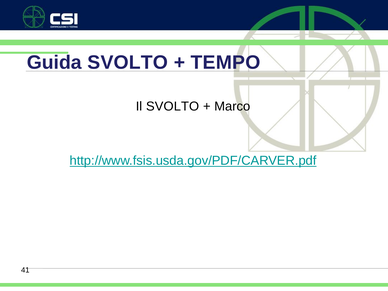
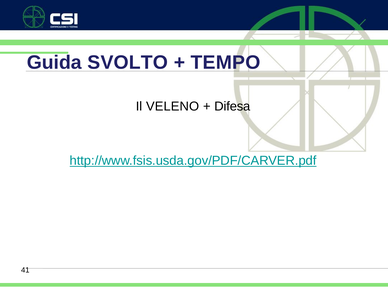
Il SVOLTO: SVOLTO -> VELENO
Marco: Marco -> Difesa
